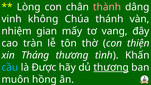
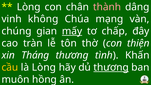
thánh: thánh -> mạng
nhiệm: nhiệm -> chúng
mấy underline: none -> present
vang: vang -> chấp
cầu colour: light blue -> yellow
là Được: Được -> Lòng
